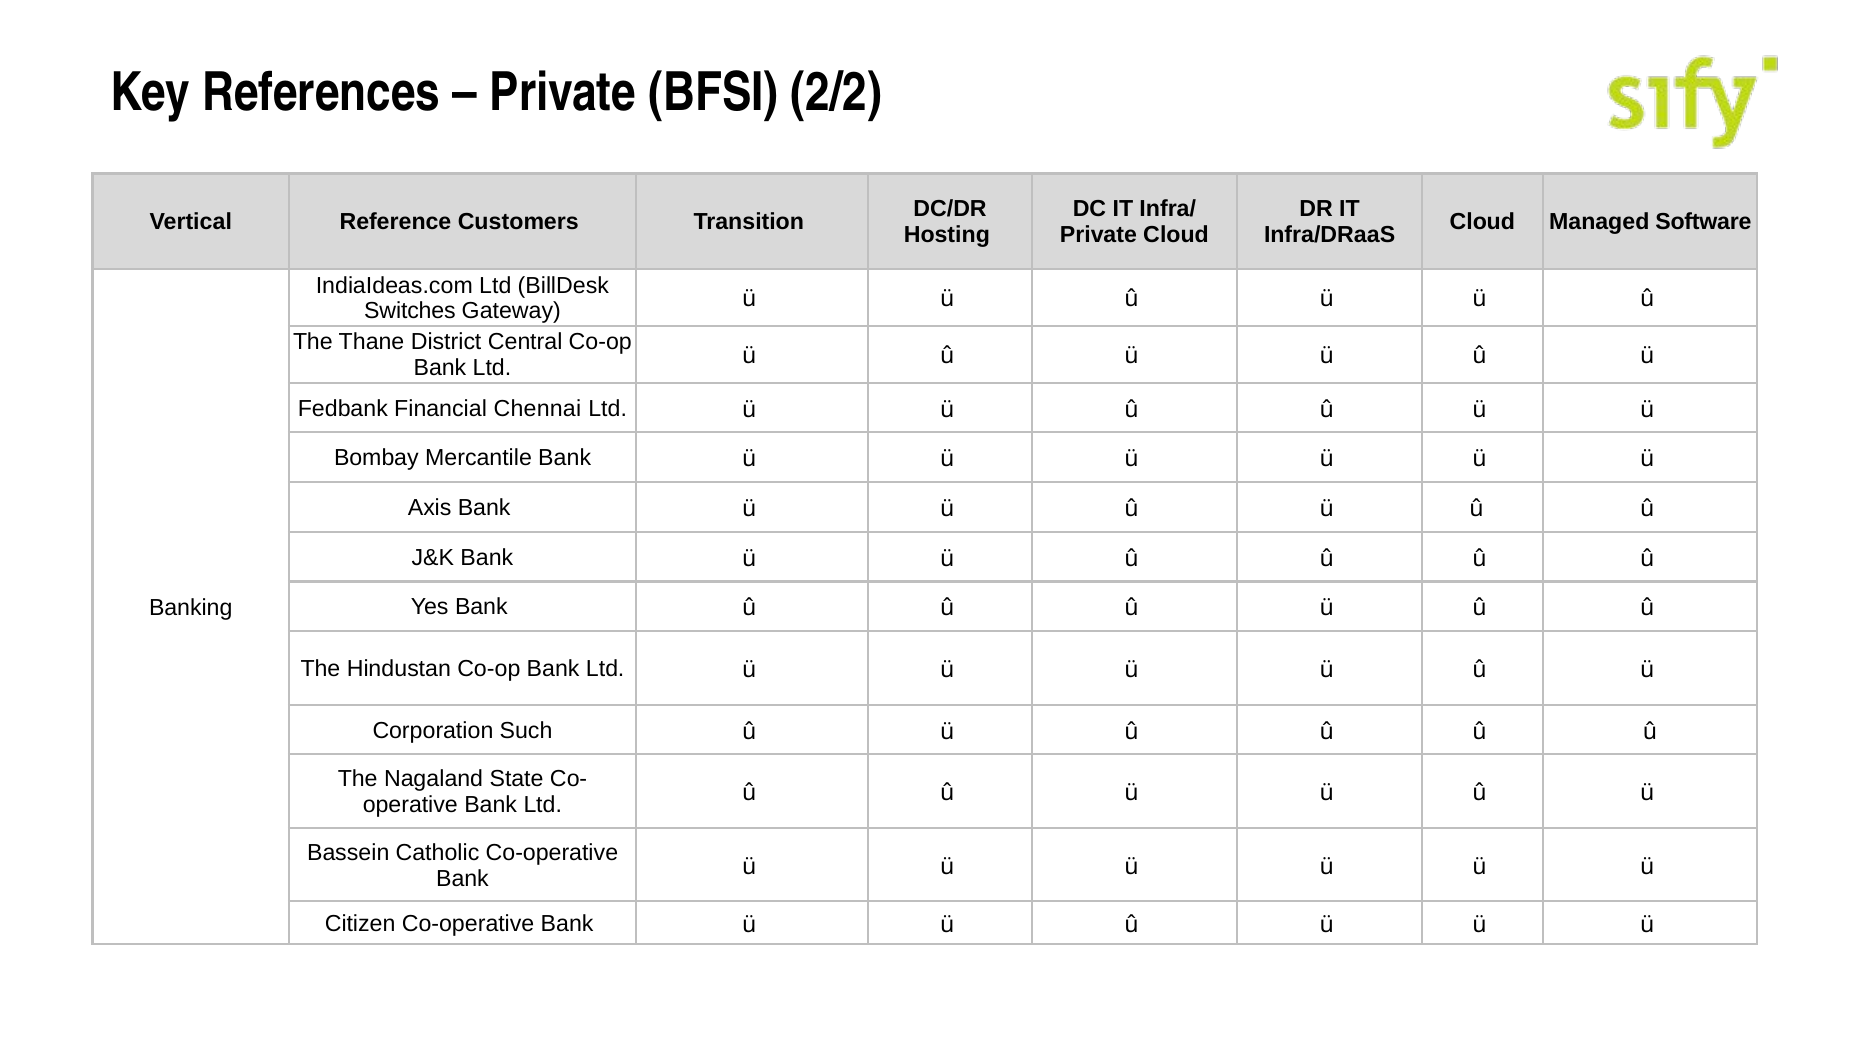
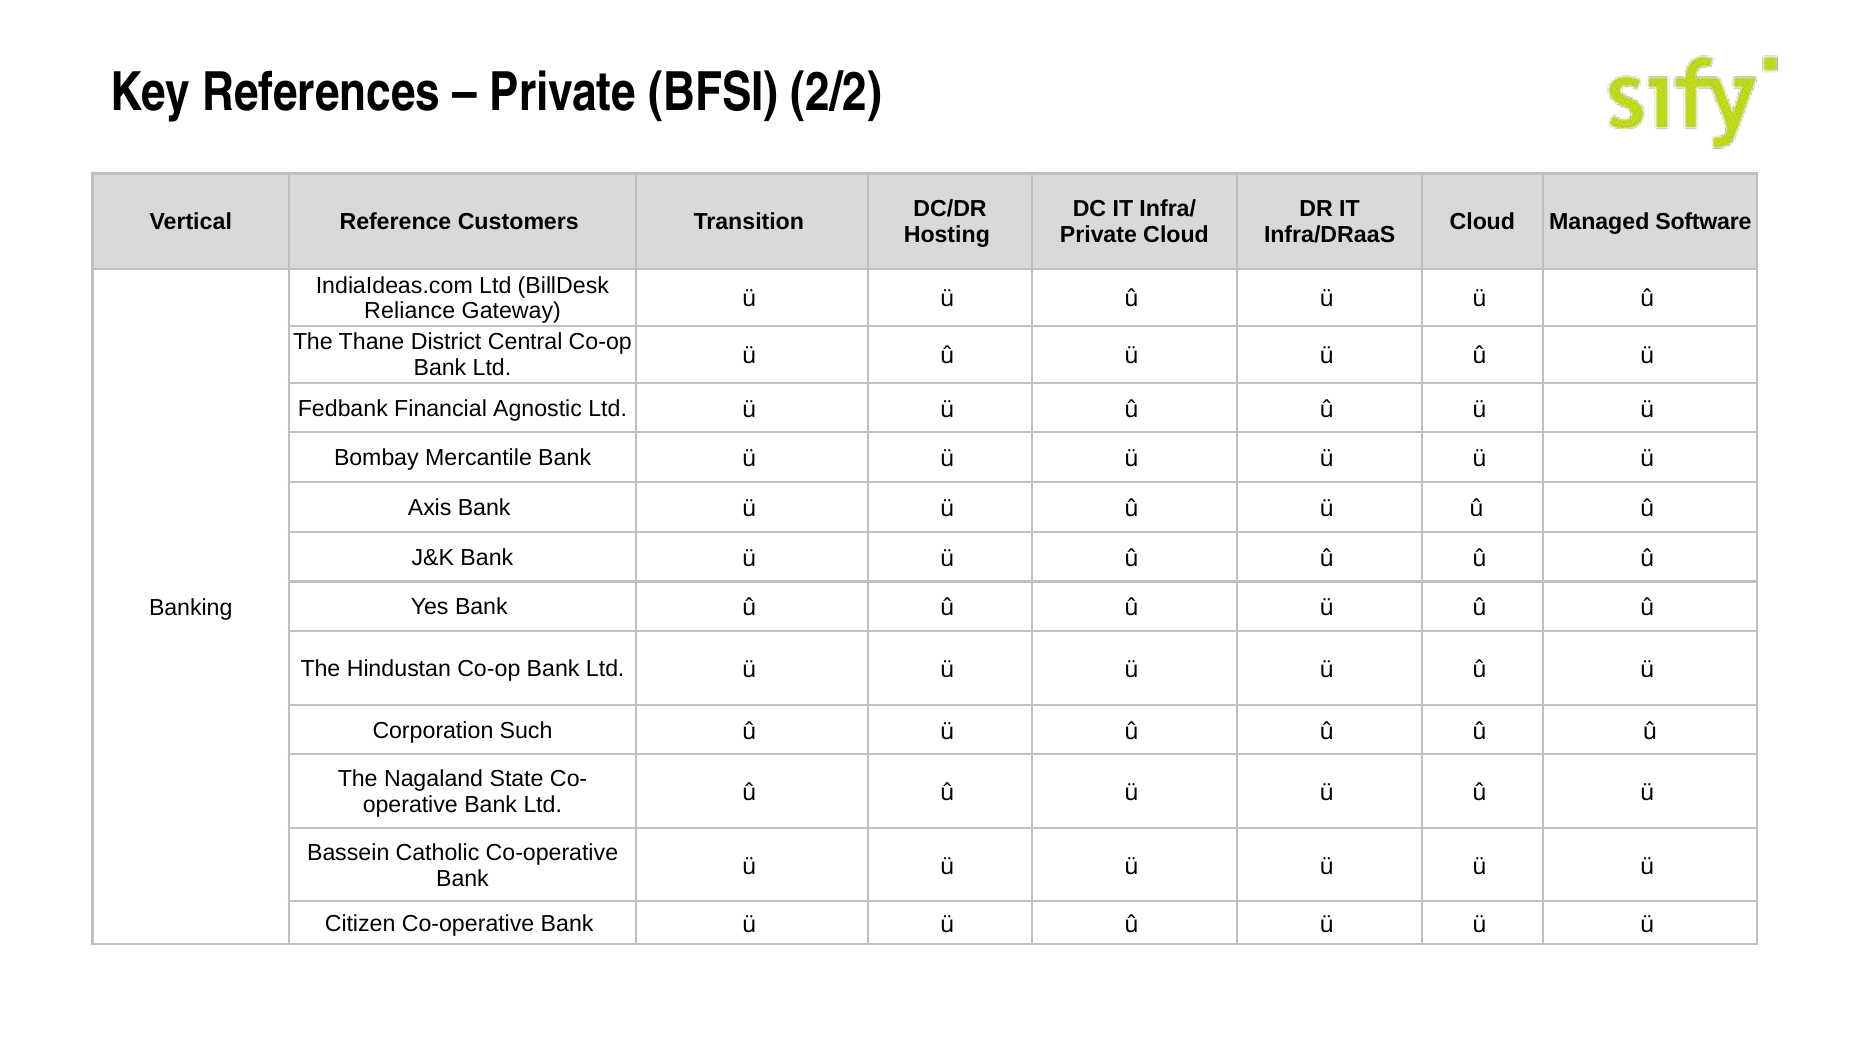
Switches: Switches -> Reliance
Chennai: Chennai -> Agnostic
